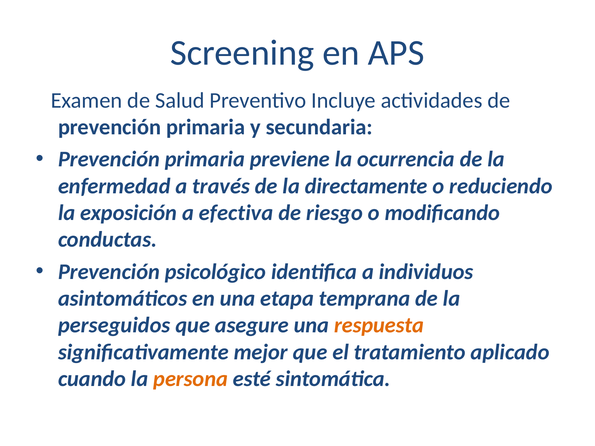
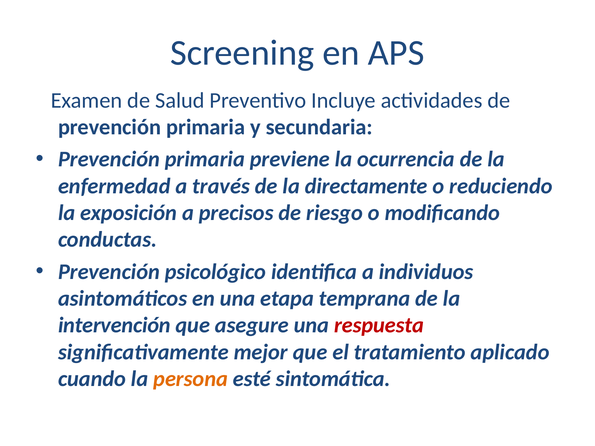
efectiva: efectiva -> precisos
perseguidos: perseguidos -> intervención
respuesta colour: orange -> red
